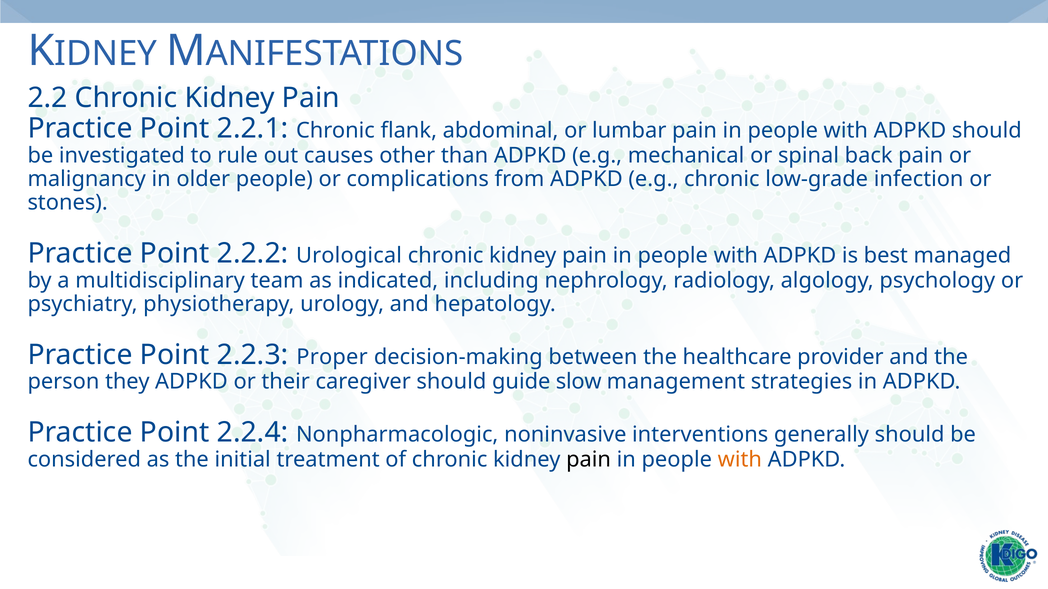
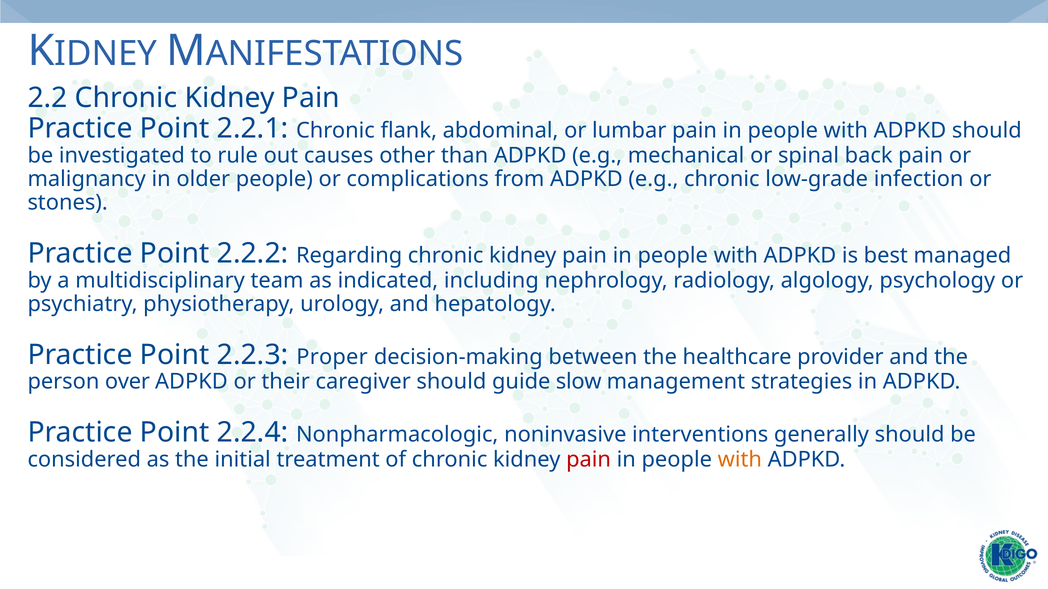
Urological: Urological -> Regarding
they: they -> over
pain at (589, 460) colour: black -> red
